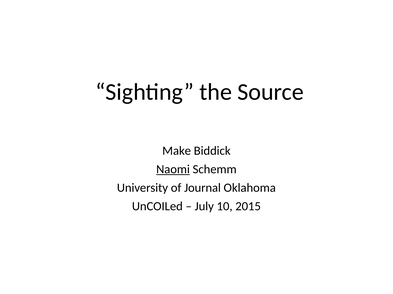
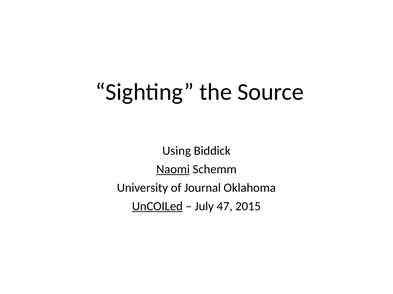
Make: Make -> Using
UnCOILed underline: none -> present
10: 10 -> 47
